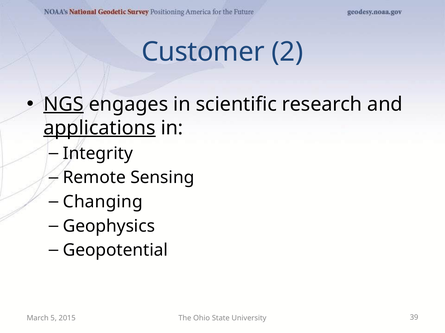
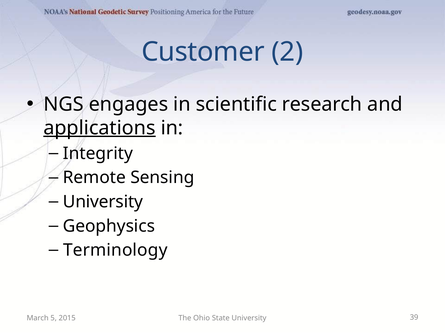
NGS underline: present -> none
Changing at (103, 202): Changing -> University
Geopotential: Geopotential -> Terminology
